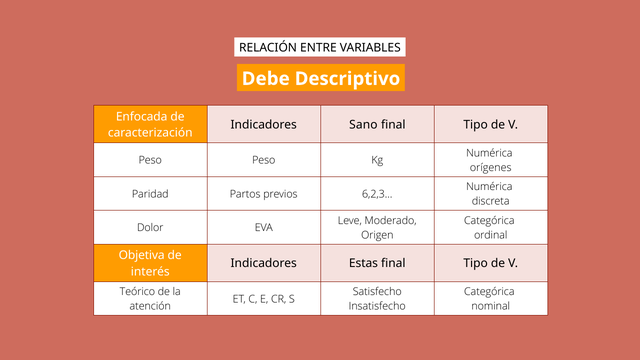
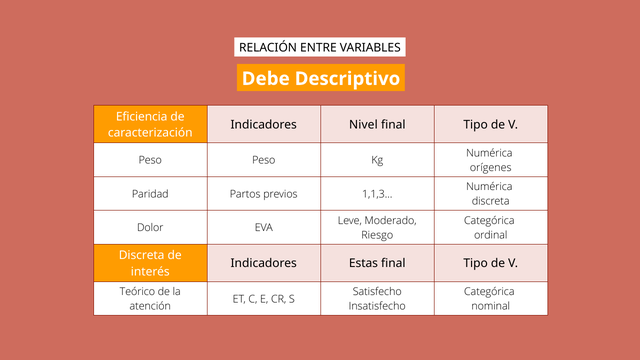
Enfocada: Enfocada -> Eficiencia
Sano: Sano -> Nivel
6,2,3…: 6,2,3… -> 1,1,3…
Origen: Origen -> Riesgo
Objetiva at (142, 255): Objetiva -> Discreta
